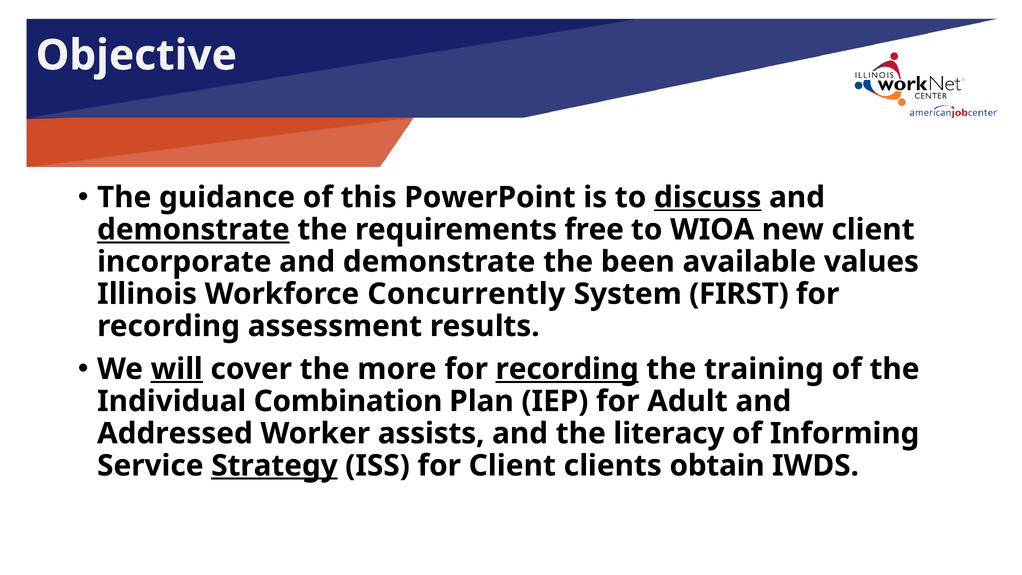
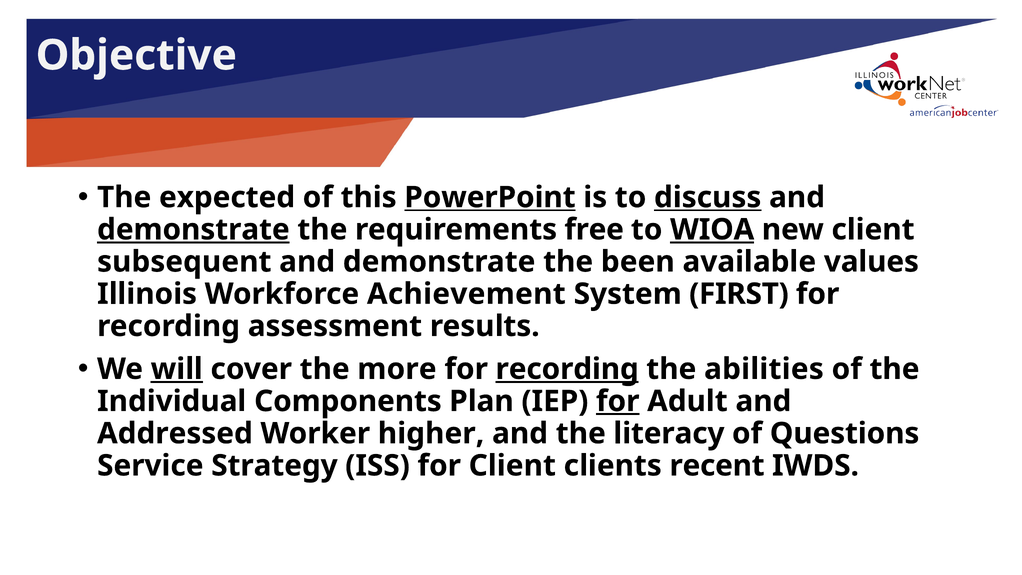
guidance: guidance -> expected
PowerPoint underline: none -> present
WIOA underline: none -> present
incorporate: incorporate -> subsequent
Concurrently: Concurrently -> Achievement
training: training -> abilities
Combination: Combination -> Components
for at (618, 401) underline: none -> present
assists: assists -> higher
Informing: Informing -> Questions
Strategy underline: present -> none
obtain: obtain -> recent
